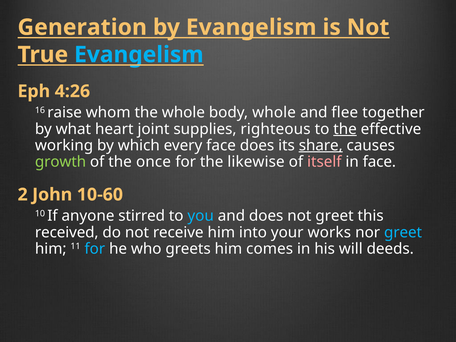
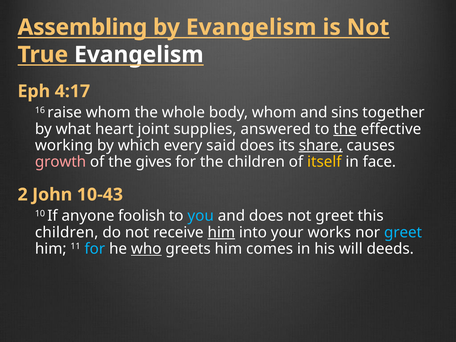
Generation: Generation -> Assembling
Evangelism at (139, 55) colour: light blue -> white
4:26: 4:26 -> 4:17
body whole: whole -> whom
flee: flee -> sins
righteous: righteous -> answered
every face: face -> said
growth colour: light green -> pink
once: once -> gives
the likewise: likewise -> children
itself colour: pink -> yellow
10-60: 10-60 -> 10-43
stirred: stirred -> foolish
received at (67, 232): received -> children
him at (221, 232) underline: none -> present
who underline: none -> present
